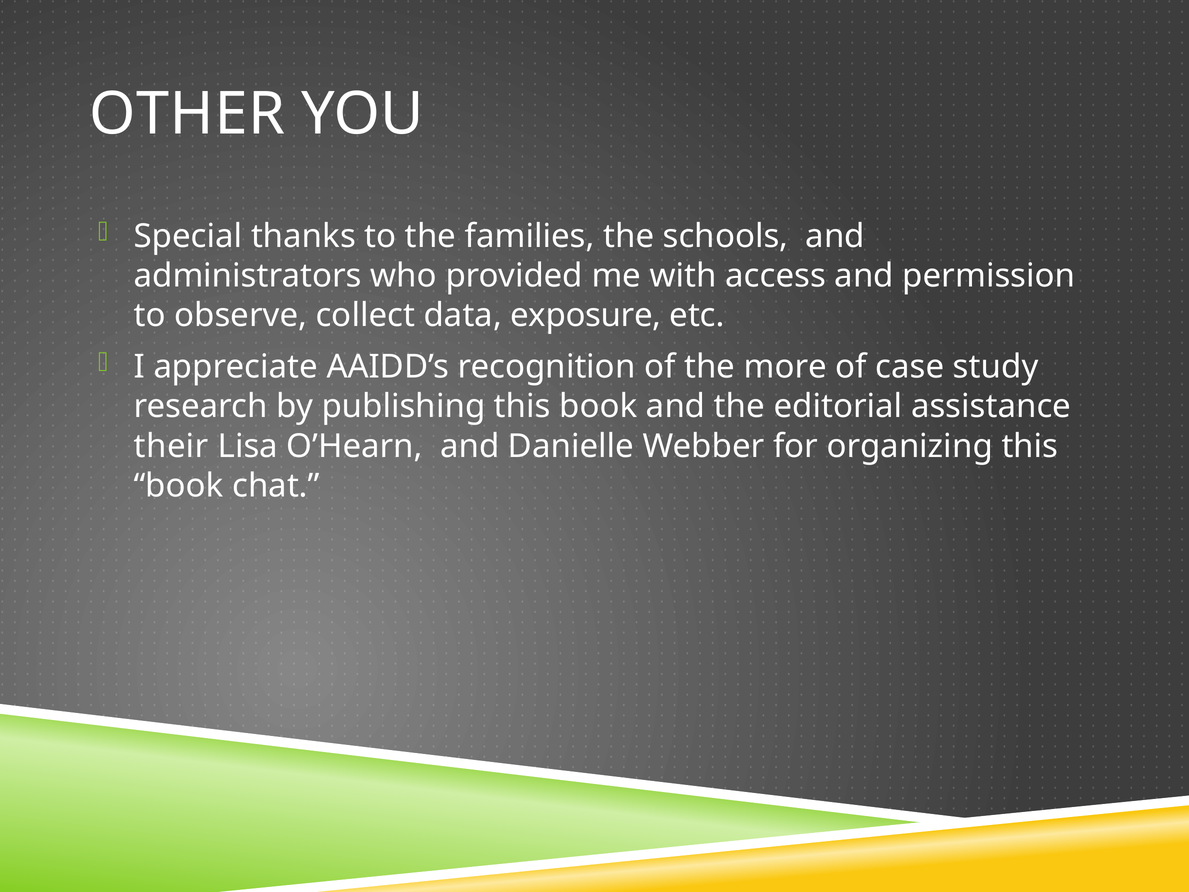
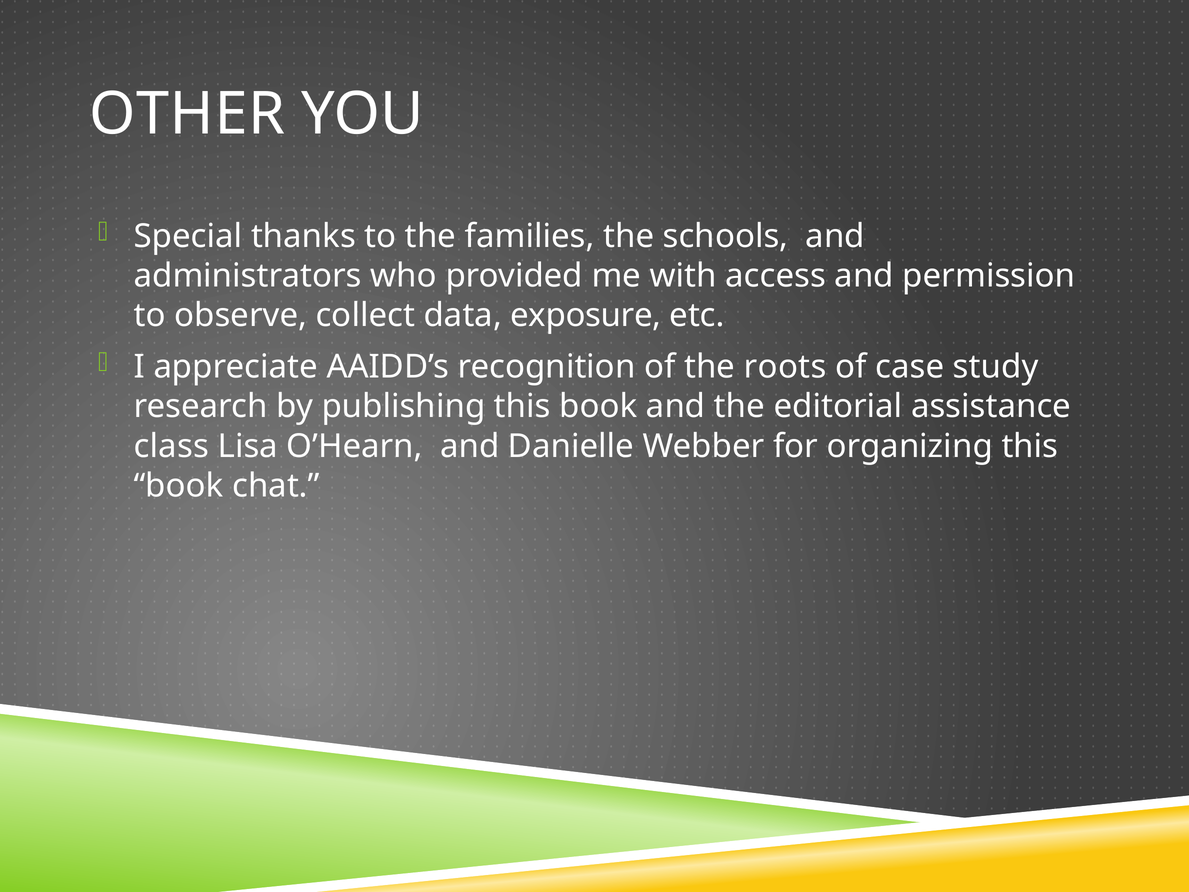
more: more -> roots
their: their -> class
